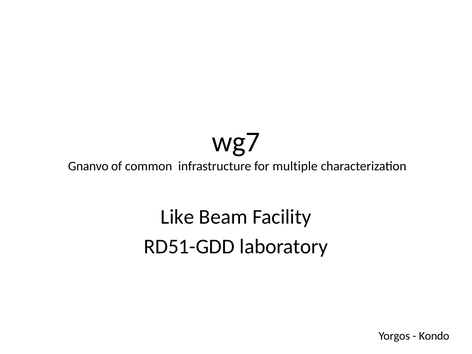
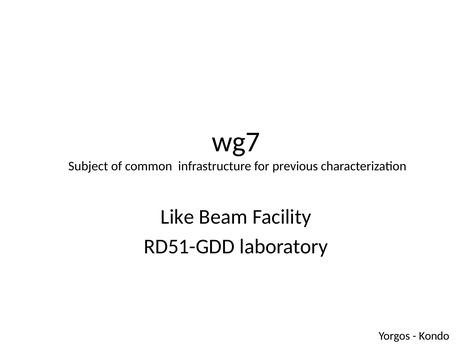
Gnanvo: Gnanvo -> Subject
multiple: multiple -> previous
